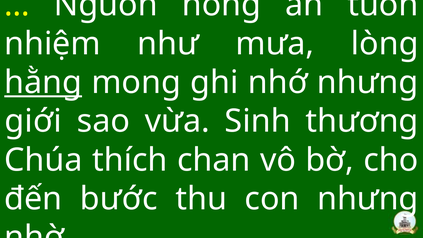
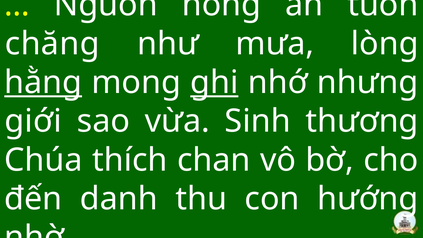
nhiệm: nhiệm -> chăng
ghi underline: none -> present
bước: bước -> danh
con nhưng: nhưng -> hướng
